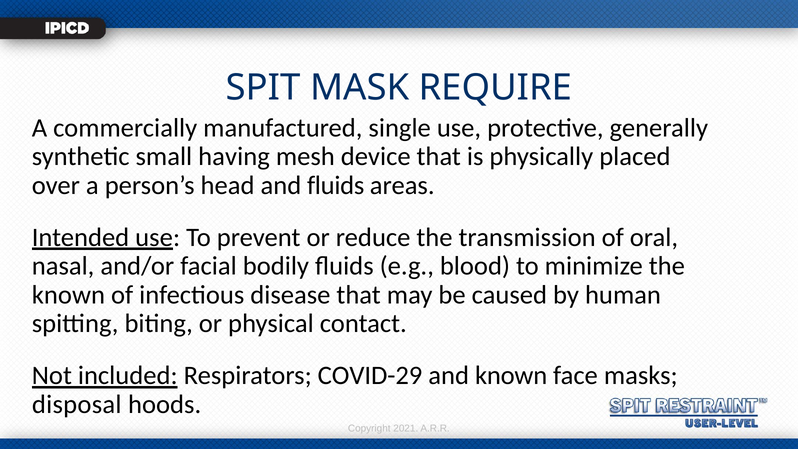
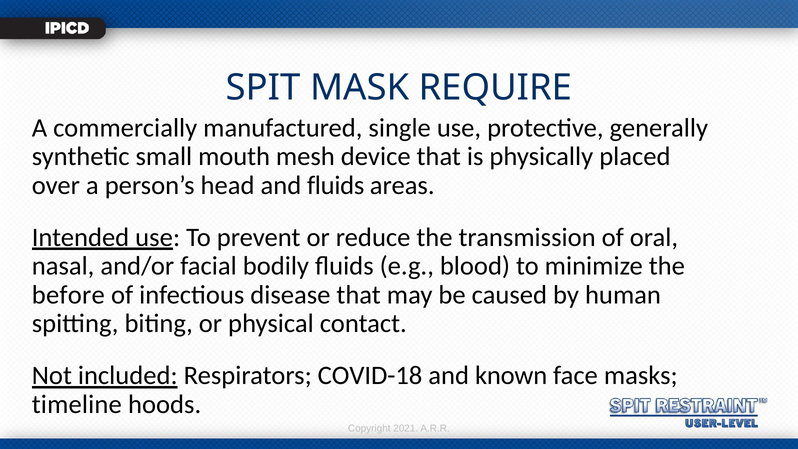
having: having -> mouth
known at (68, 295): known -> before
COVID-29: COVID-29 -> COVID-18
disposal: disposal -> timeline
